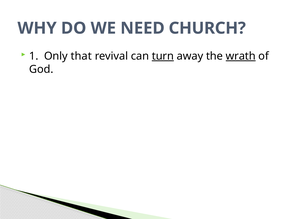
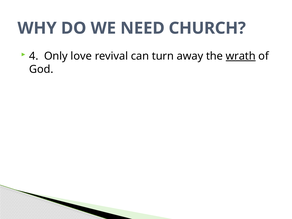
1: 1 -> 4
that: that -> love
turn underline: present -> none
